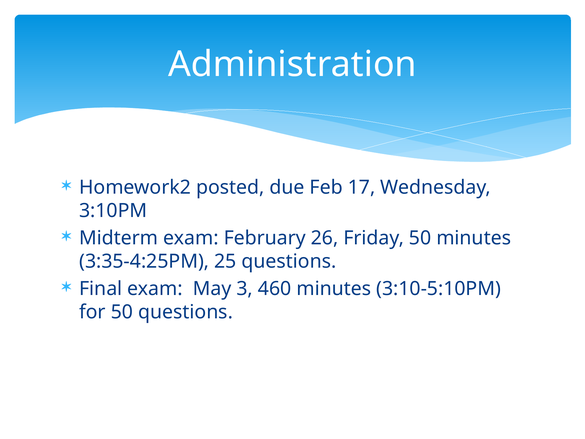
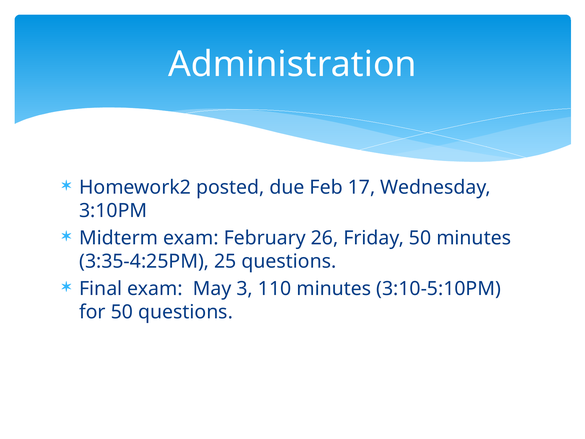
460: 460 -> 110
